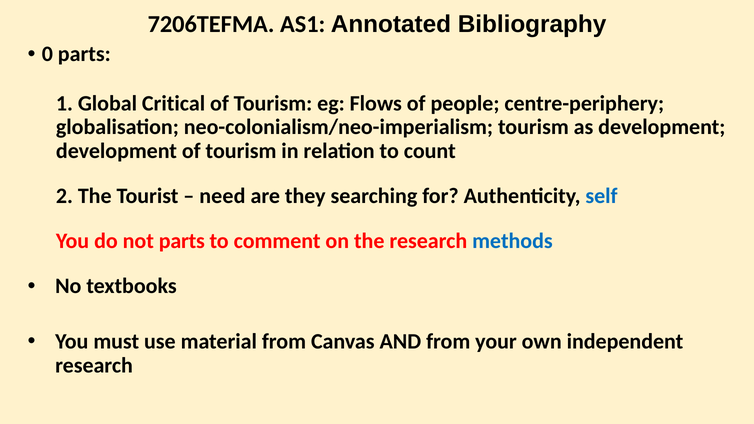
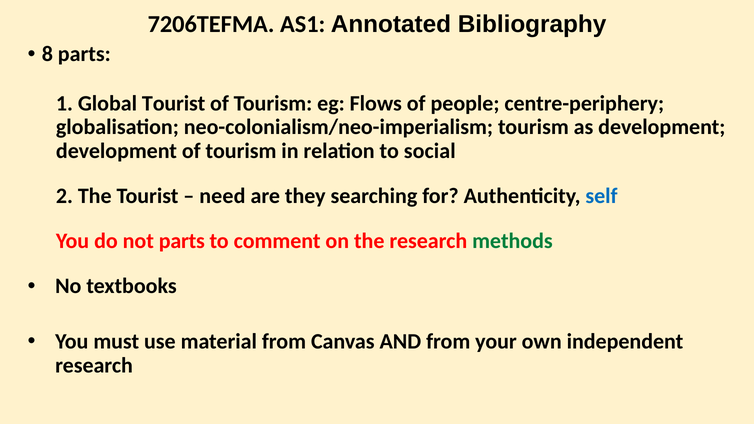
0: 0 -> 8
Global Critical: Critical -> Tourist
count: count -> social
methods colour: blue -> green
